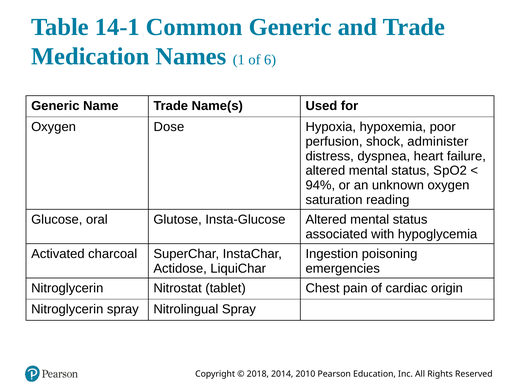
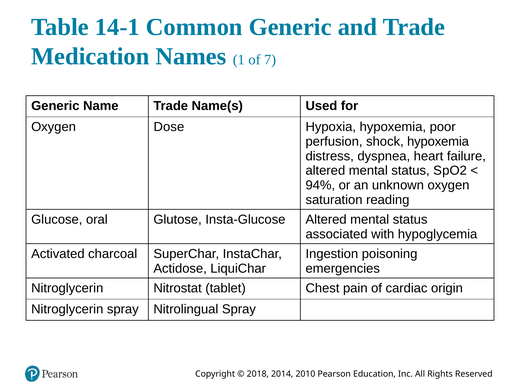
6: 6 -> 7
shock administer: administer -> hypoxemia
